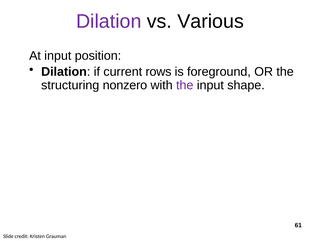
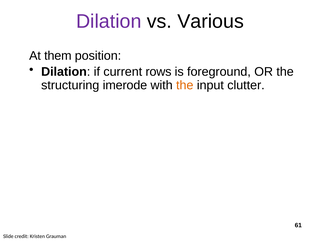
At input: input -> them
nonzero: nonzero -> imerode
the at (185, 85) colour: purple -> orange
shape: shape -> clutter
